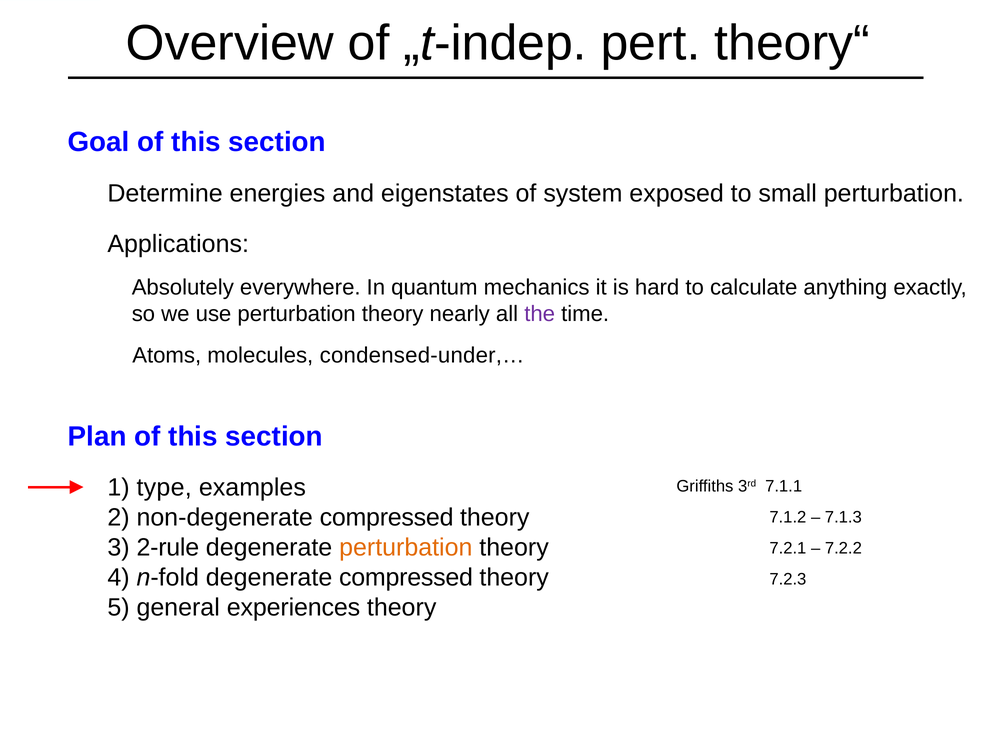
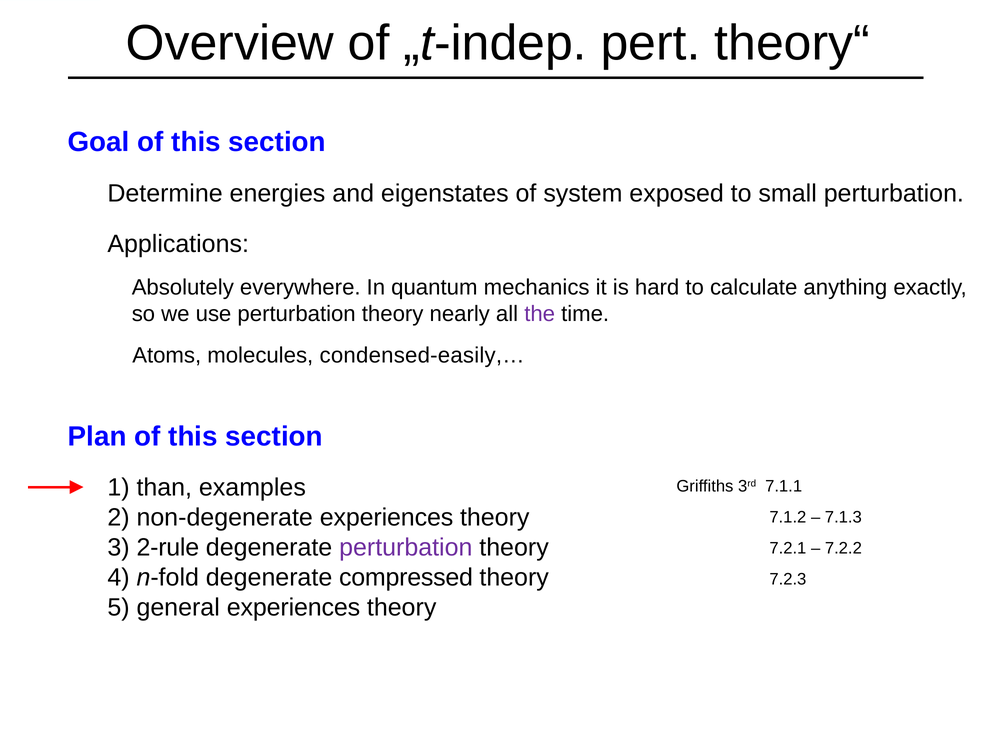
condensed-under,…: condensed-under,… -> condensed-easily,…
type: type -> than
non-degenerate compressed: compressed -> experiences
perturbation at (406, 547) colour: orange -> purple
